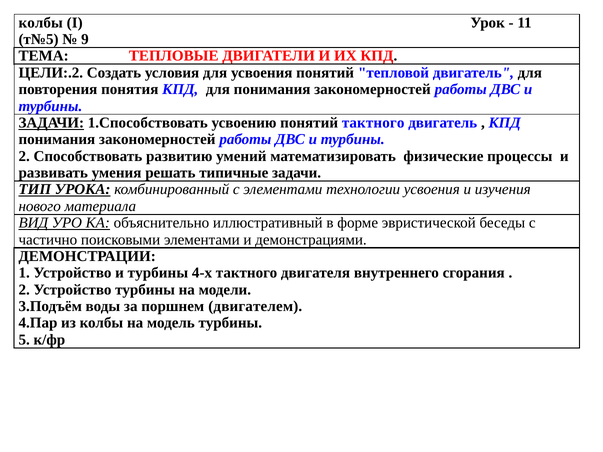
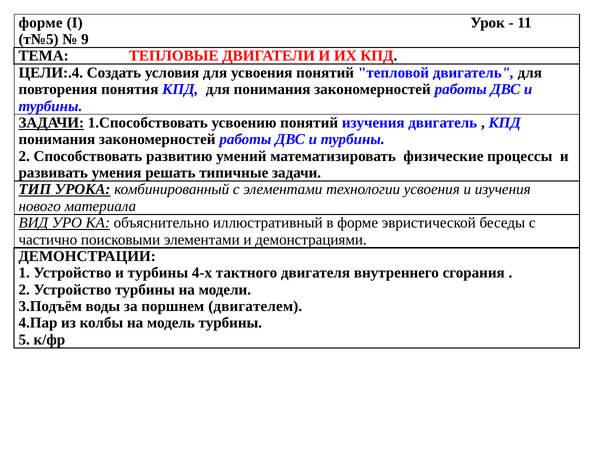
колбы at (41, 23): колбы -> форме
ЦЕЛИ:.2: ЦЕЛИ:.2 -> ЦЕЛИ:.4
понятий тактного: тактного -> изучения
